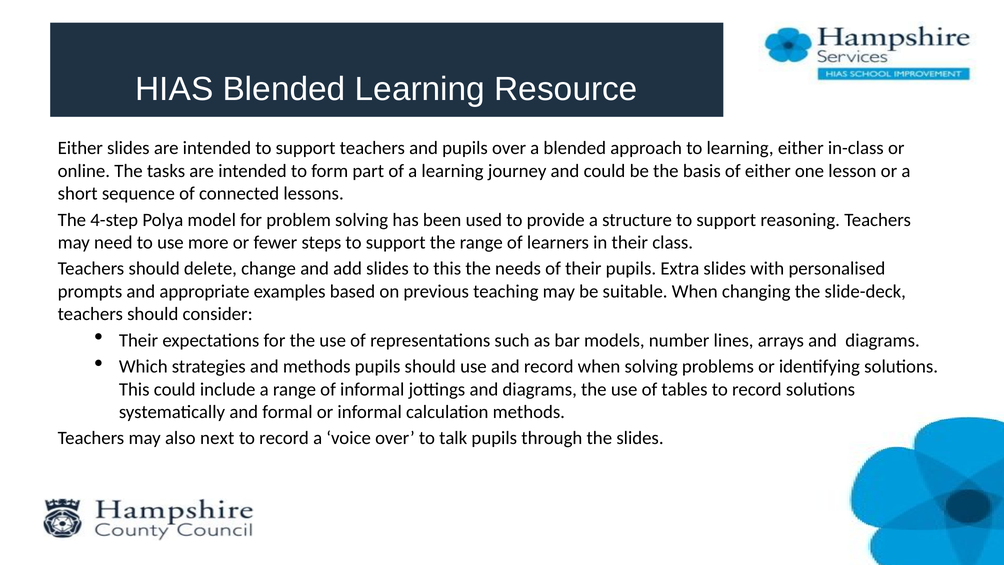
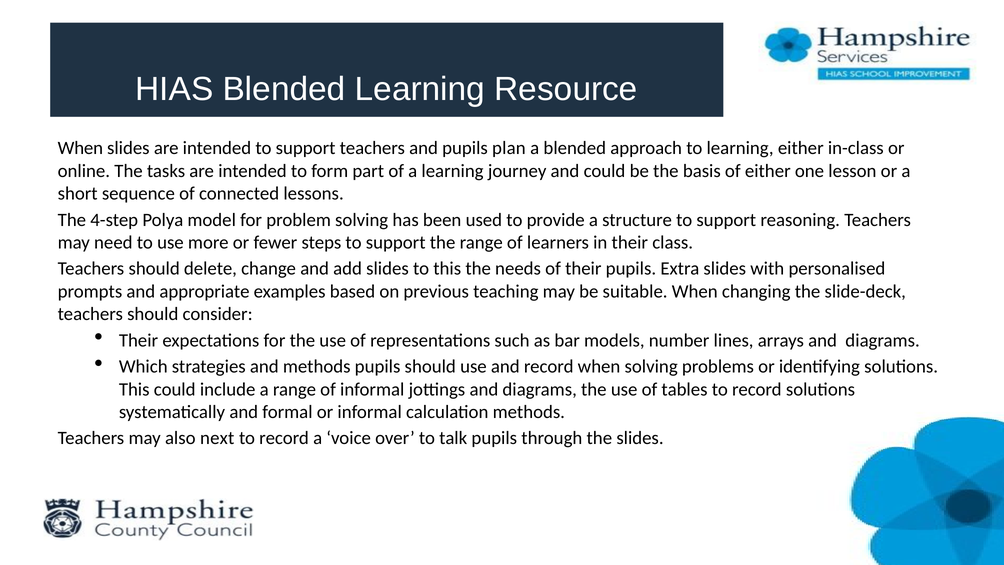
Either at (80, 148): Either -> When
pupils over: over -> plan
